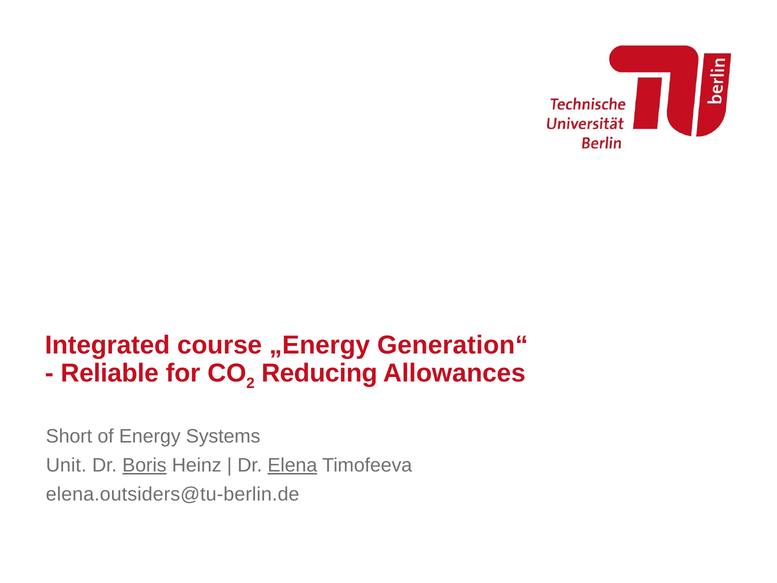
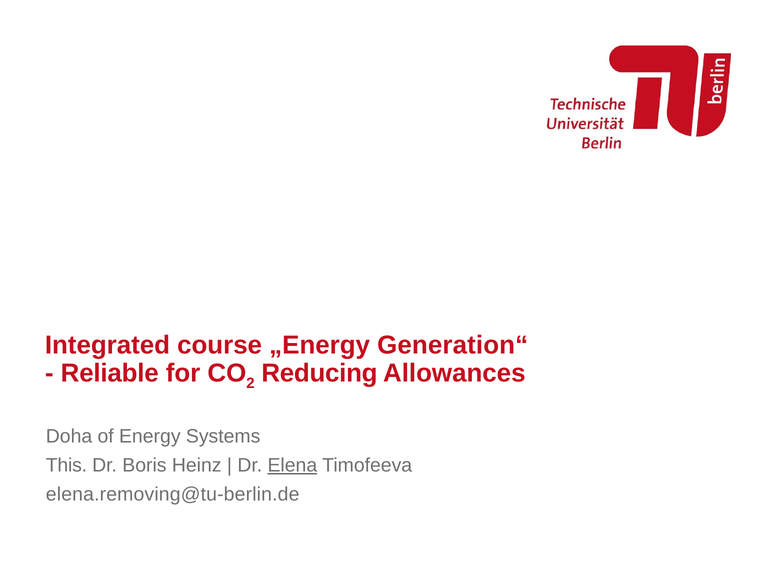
Short: Short -> Doha
Unit: Unit -> This
Boris underline: present -> none
elena.outsiders@tu-berlin.de: elena.outsiders@tu-berlin.de -> elena.removing@tu-berlin.de
